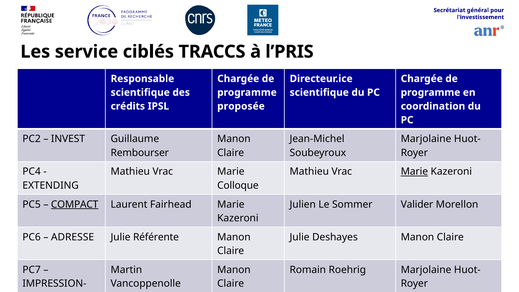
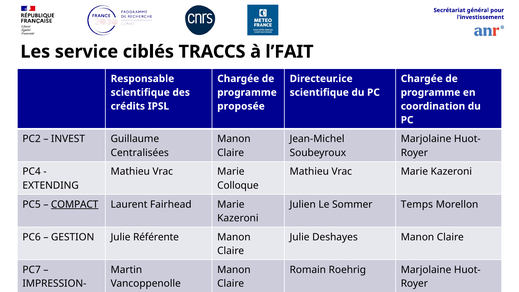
l’PRIS: l’PRIS -> l’FAIT
Rembourser: Rembourser -> Centralisées
Marie at (414, 172) underline: present -> none
Valider: Valider -> Temps
ADRESSE: ADRESSE -> GESTION
